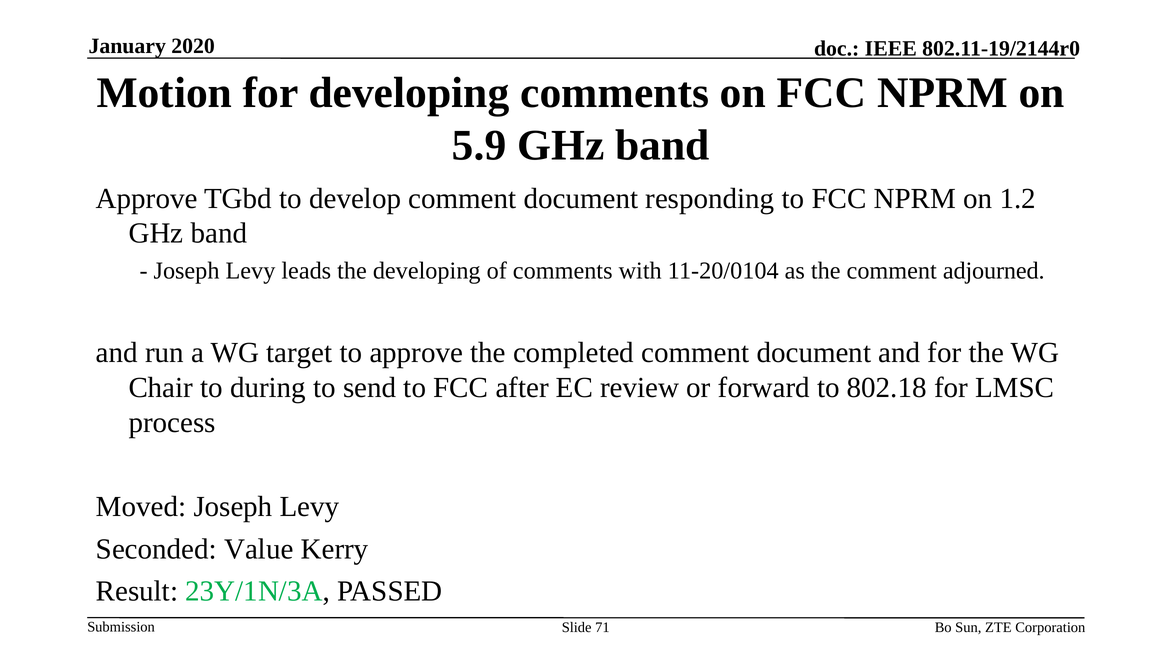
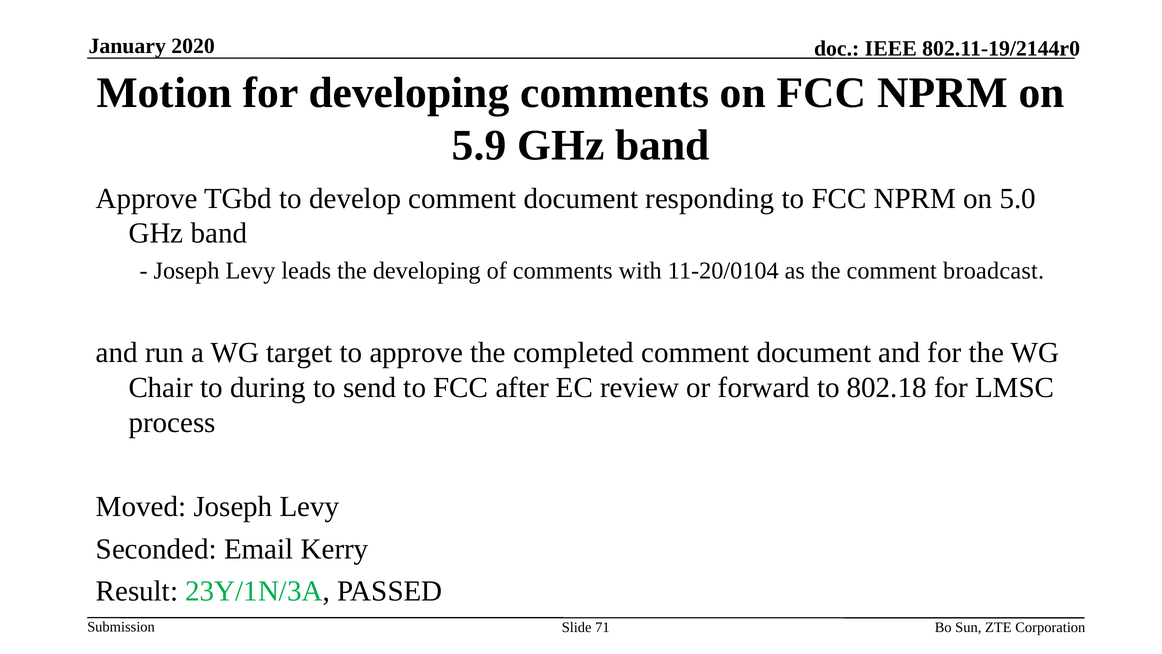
1.2: 1.2 -> 5.0
adjourned: adjourned -> broadcast
Value: Value -> Email
